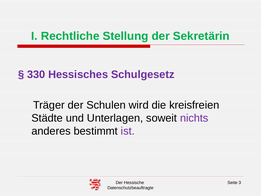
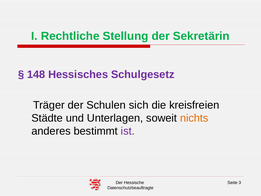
330: 330 -> 148
wird: wird -> sich
nichts colour: purple -> orange
